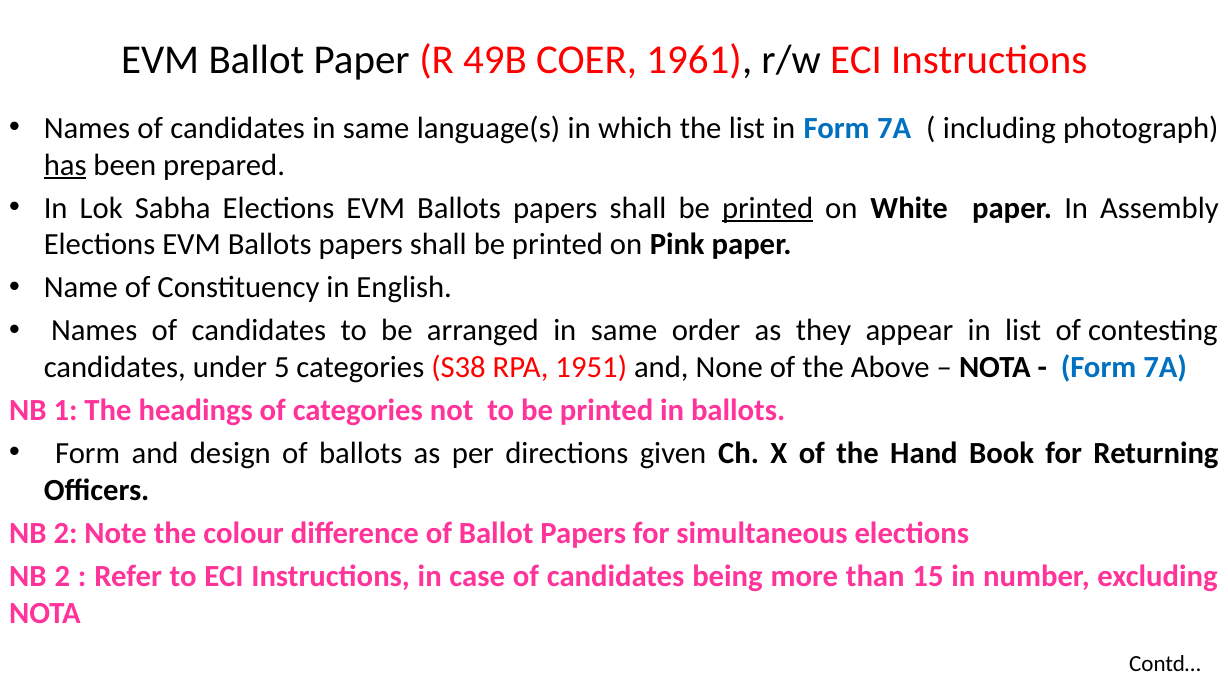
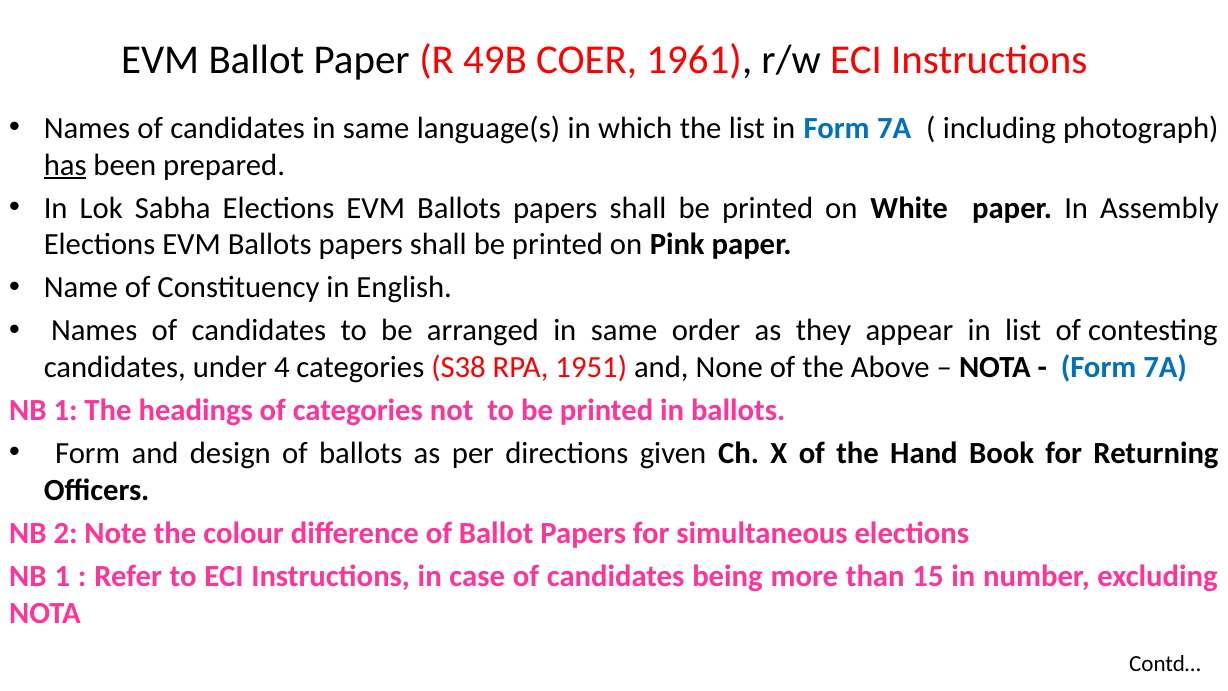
printed at (768, 208) underline: present -> none
5: 5 -> 4
2 at (62, 576): 2 -> 1
